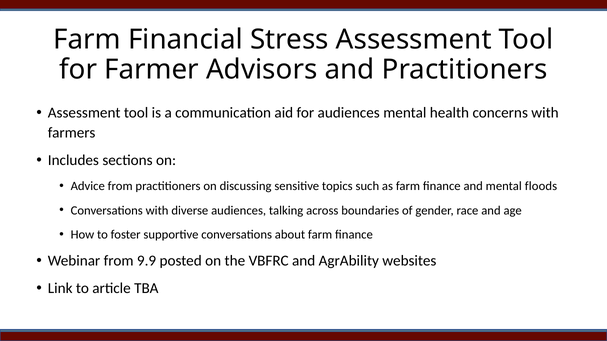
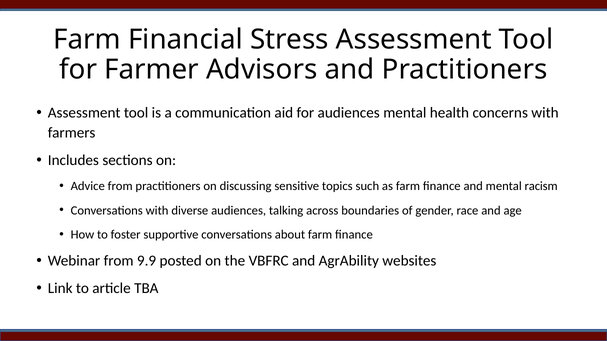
floods: floods -> racism
